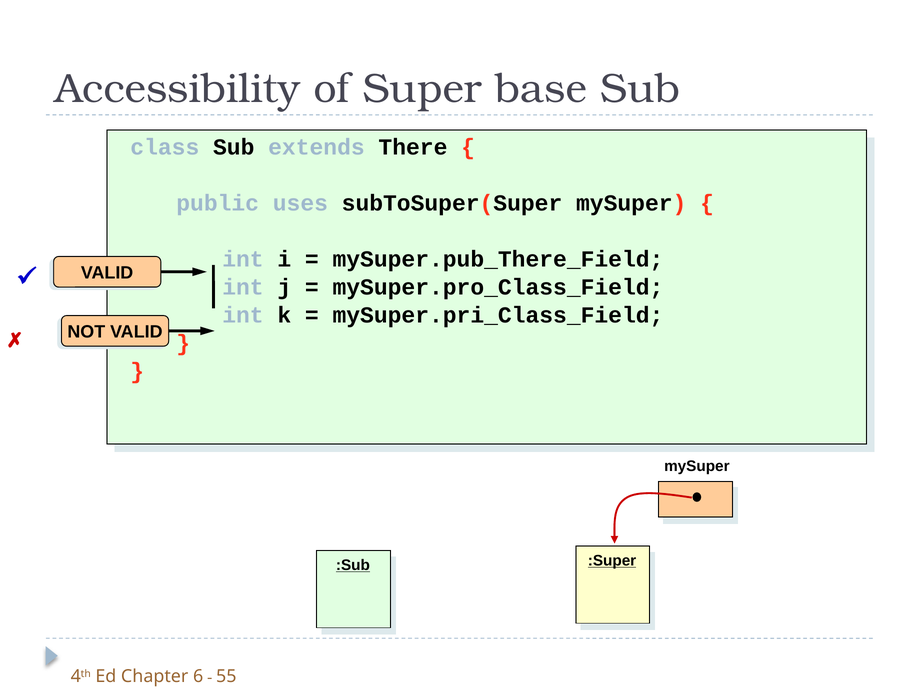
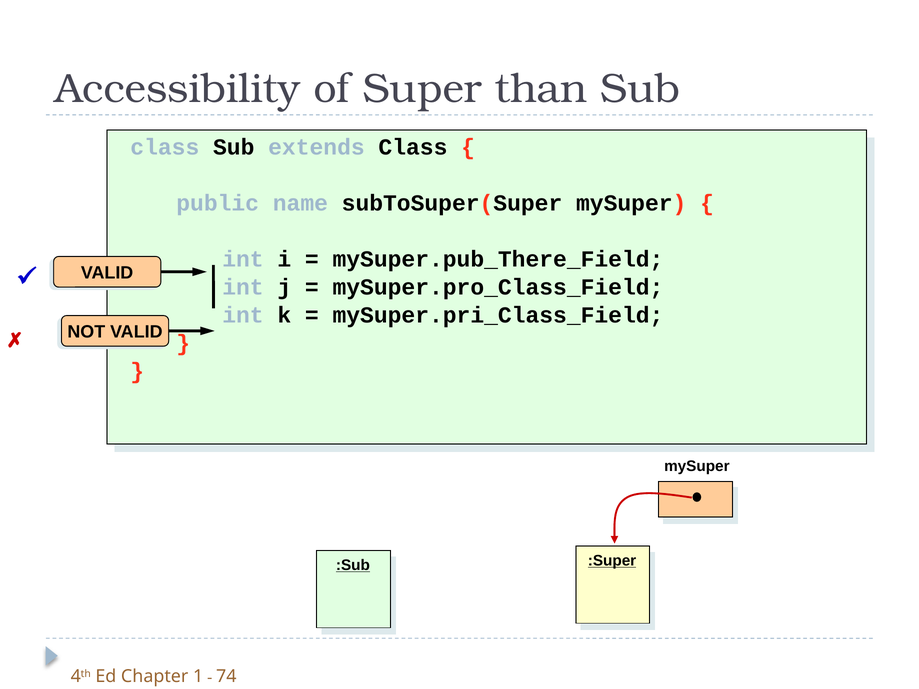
base: base -> than
extends There: There -> Class
uses: uses -> name
6: 6 -> 1
55: 55 -> 74
